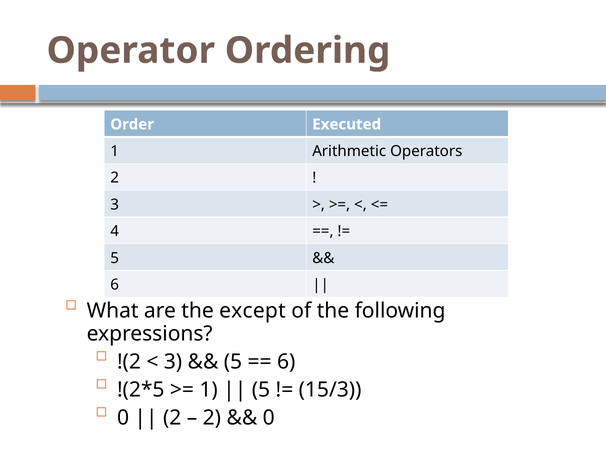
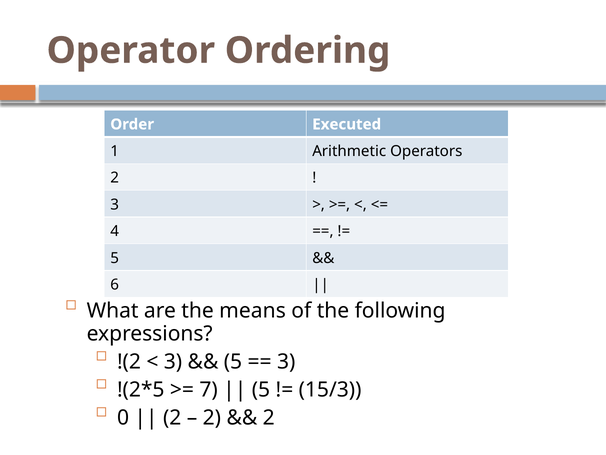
except: except -> means
6 at (286, 361): 6 -> 3
1 at (209, 389): 1 -> 7
0 at (269, 417): 0 -> 2
